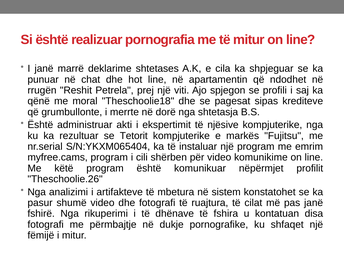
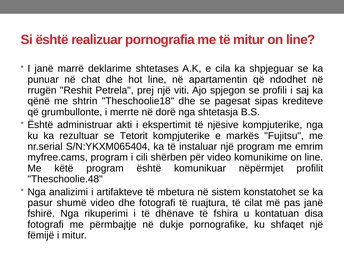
moral: moral -> shtrin
Theschoolie.26: Theschoolie.26 -> Theschoolie.48
